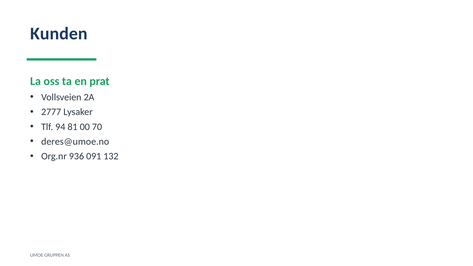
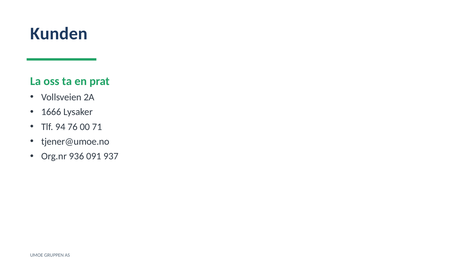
2777: 2777 -> 1666
81: 81 -> 76
70: 70 -> 71
deres@umoe.no: deres@umoe.no -> tjener@umoe.no
132: 132 -> 937
